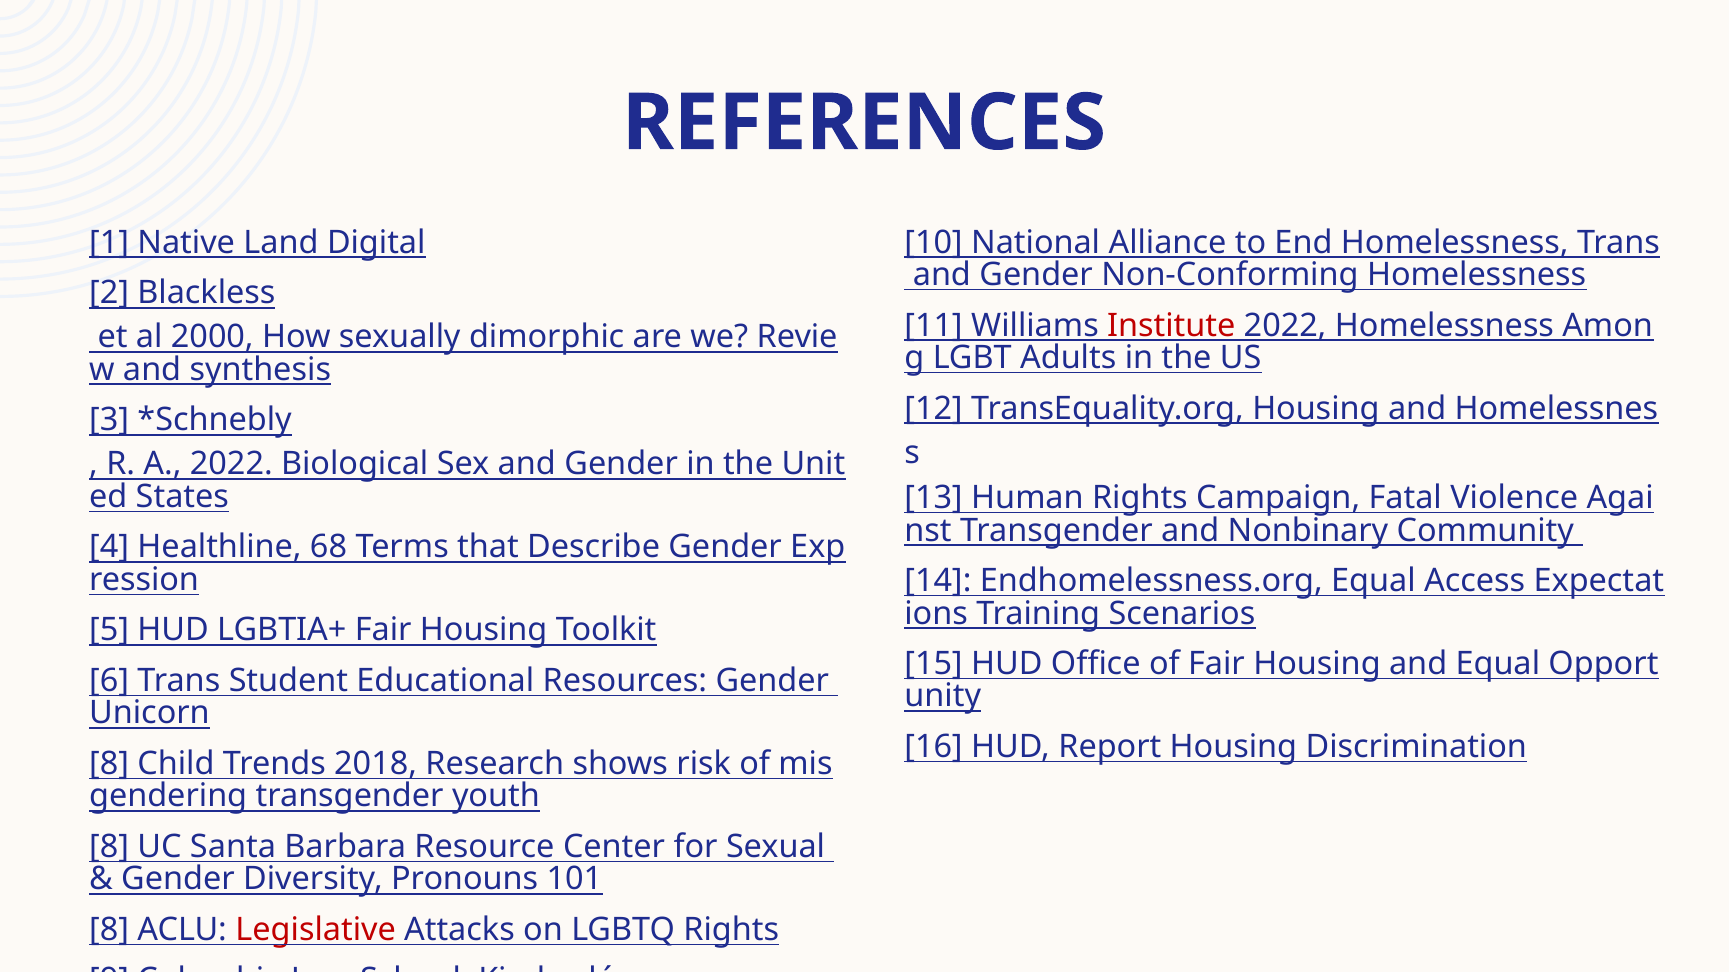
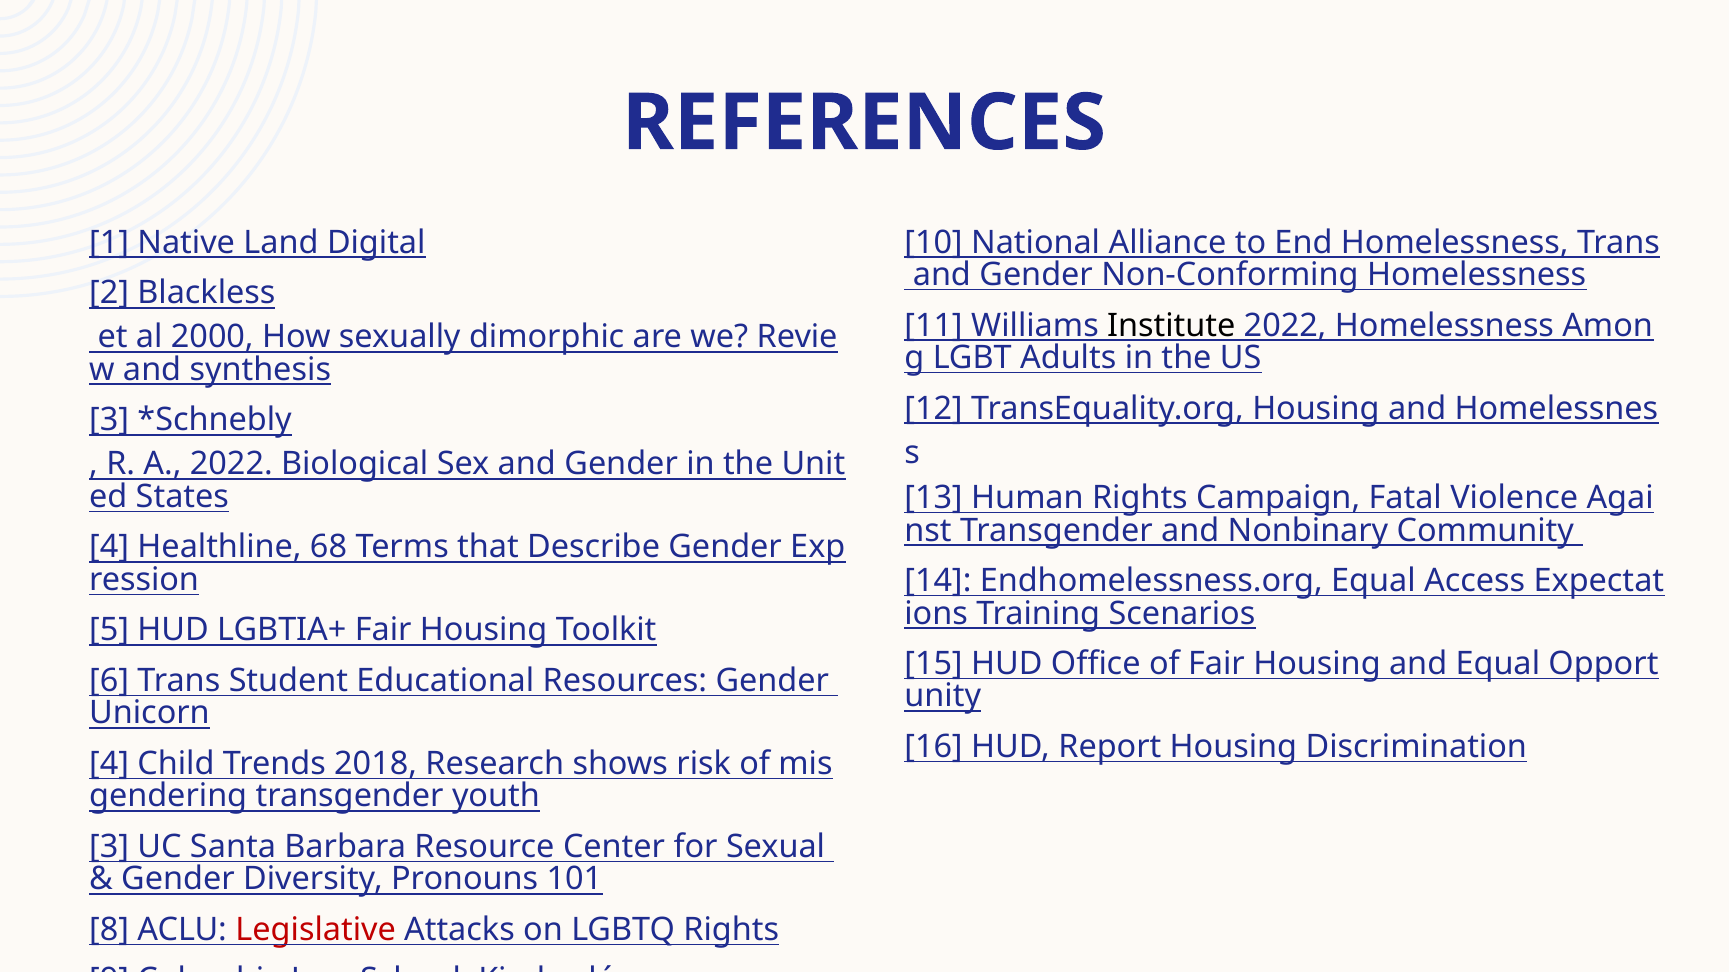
Institute colour: red -> black
8 at (109, 764): 8 -> 4
8 at (109, 847): 8 -> 3
